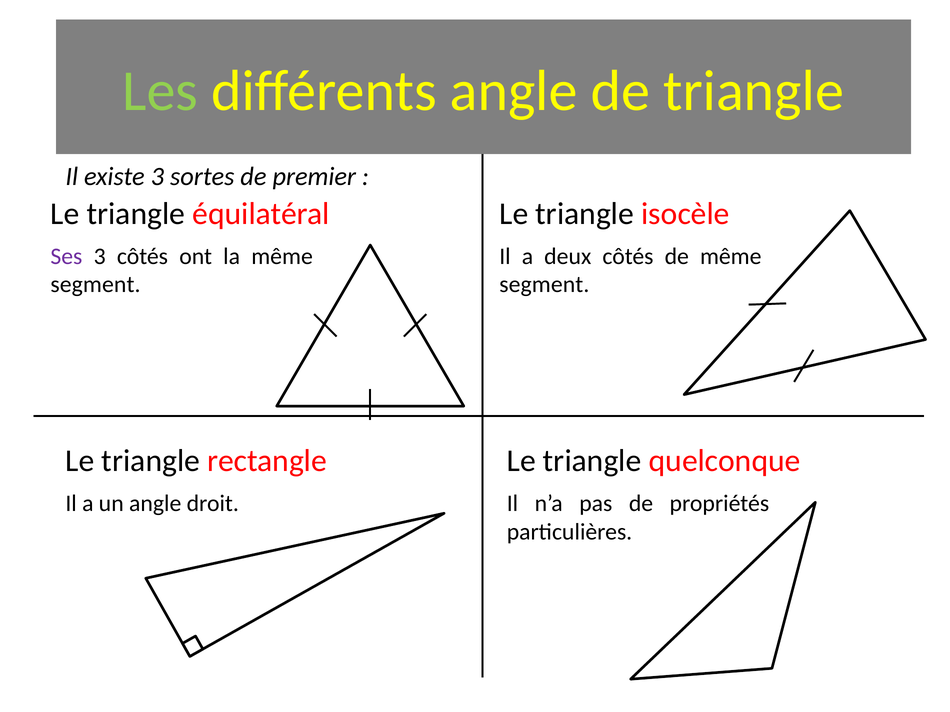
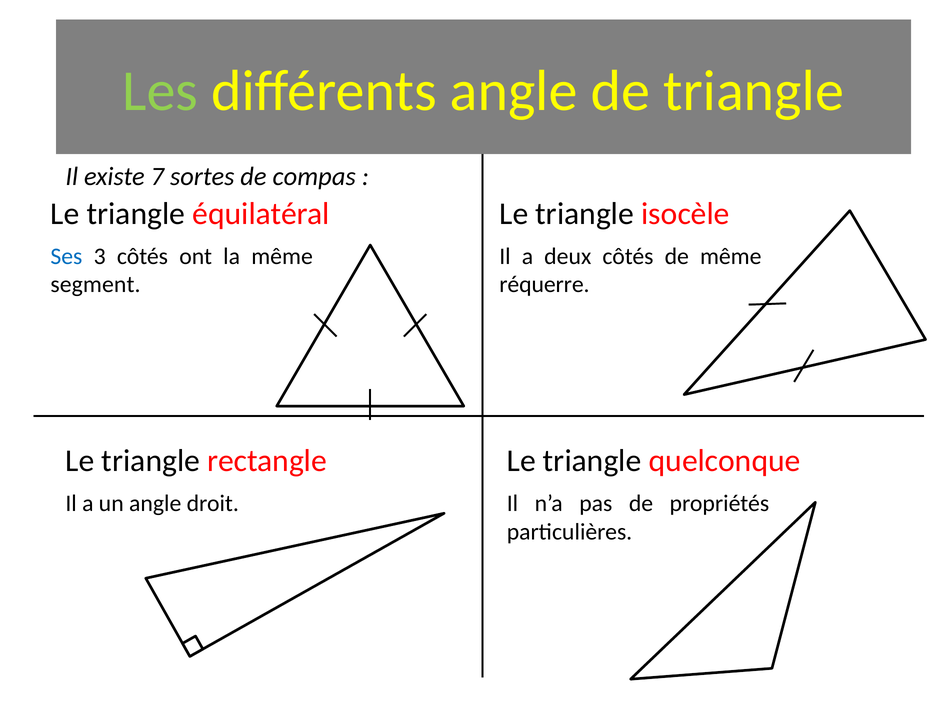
existe 3: 3 -> 7
premier: premier -> compas
Ses colour: purple -> blue
segment at (544, 285): segment -> réquerre
